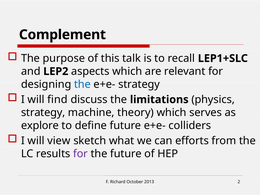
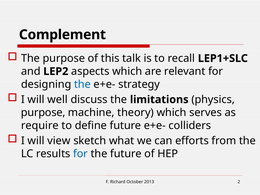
find: find -> well
strategy at (43, 113): strategy -> purpose
explore: explore -> require
for at (80, 154) colour: purple -> blue
